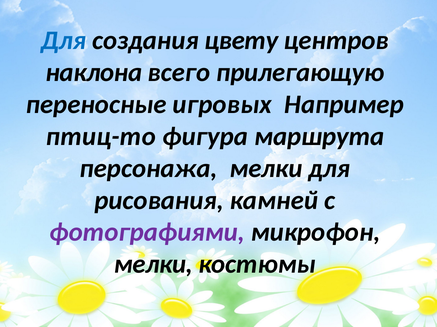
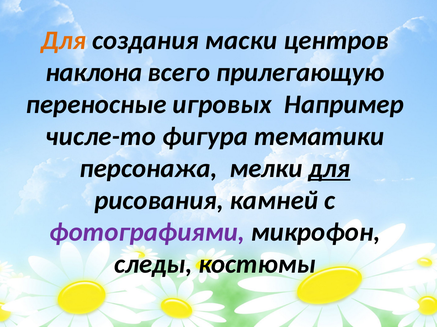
Для at (63, 41) colour: blue -> orange
цвету: цвету -> маски
птиц-то: птиц-то -> числе-то
маршрута: маршрута -> тематики
для at (329, 169) underline: none -> present
мелки at (153, 265): мелки -> следы
